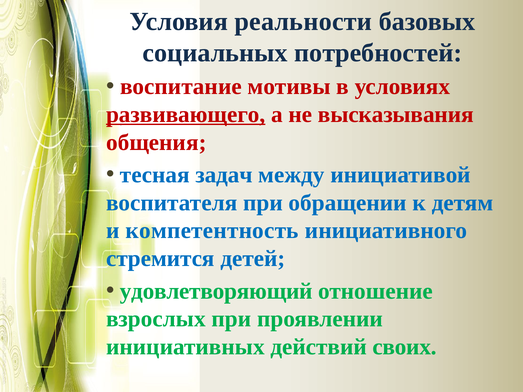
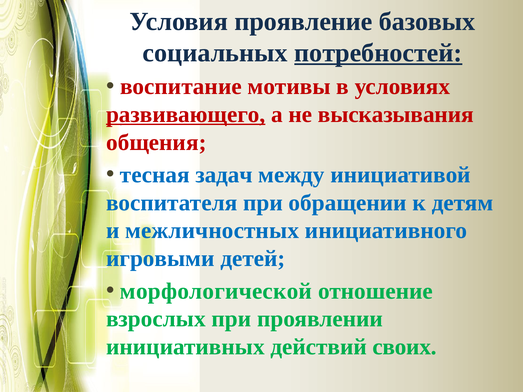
реальности: реальности -> проявление
потребностей underline: none -> present
компетентность: компетентность -> межличностных
стремится: стремится -> игровыми
удовлетворяющий: удовлетворяющий -> морфологической
